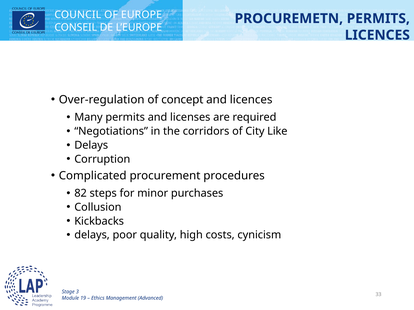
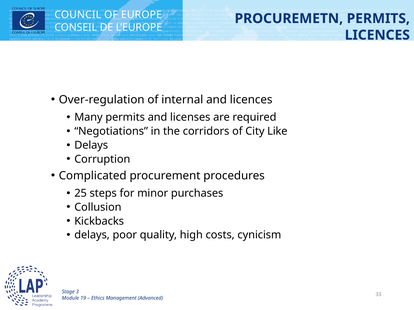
concept: concept -> internal
82: 82 -> 25
